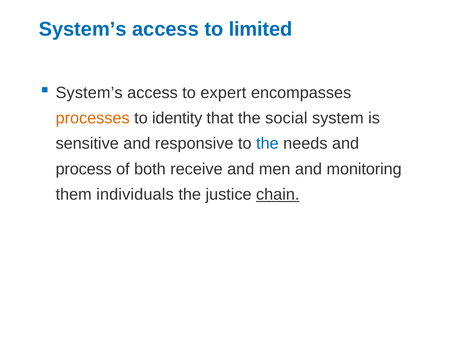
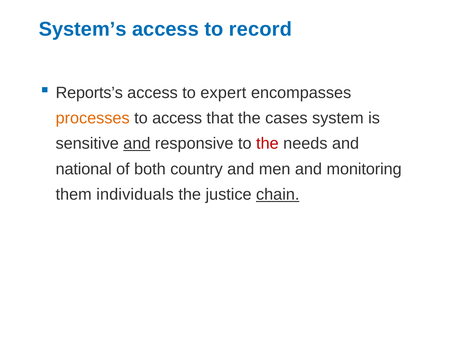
limited: limited -> record
System’s at (89, 93): System’s -> Reports’s
to identity: identity -> access
social: social -> cases
and at (137, 143) underline: none -> present
the at (267, 143) colour: blue -> red
process: process -> national
receive: receive -> country
